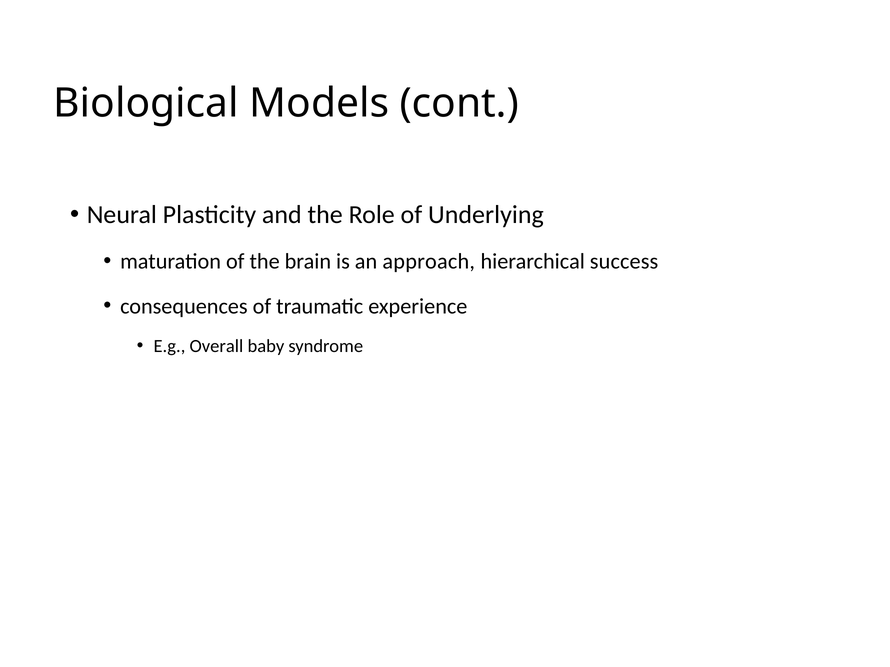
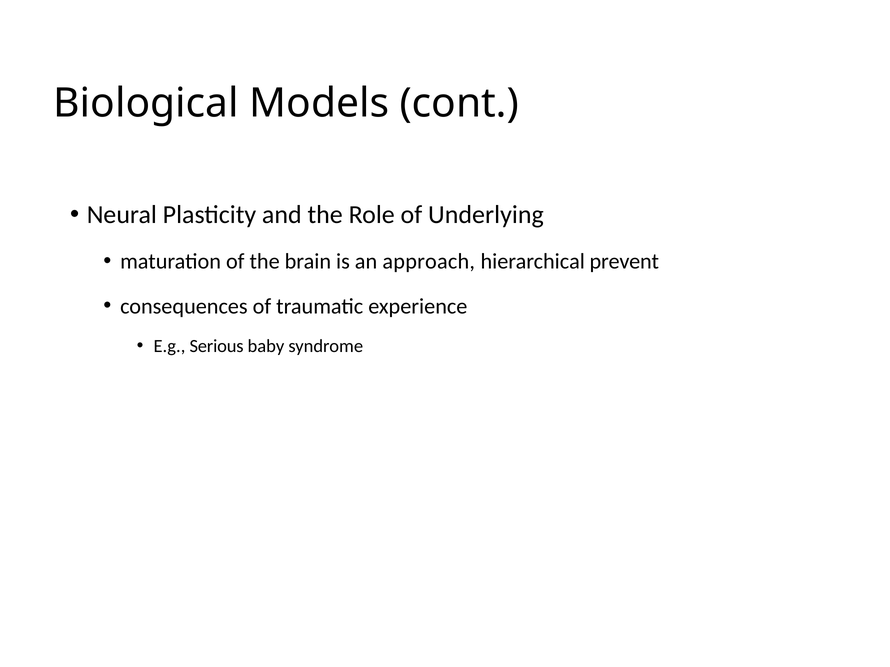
success: success -> prevent
Overall: Overall -> Serious
